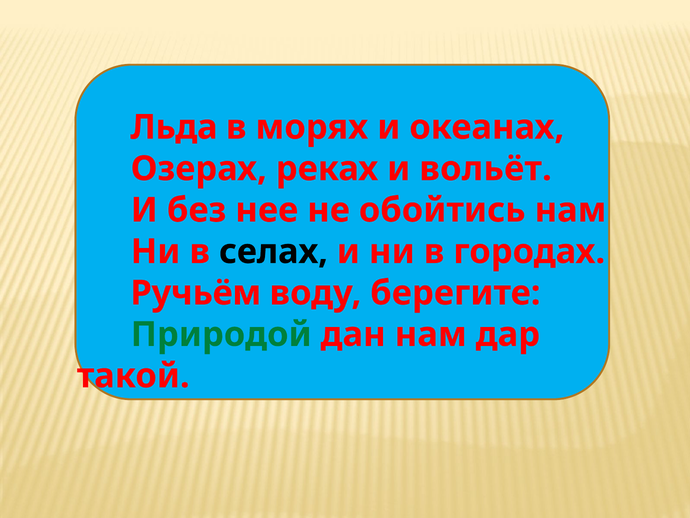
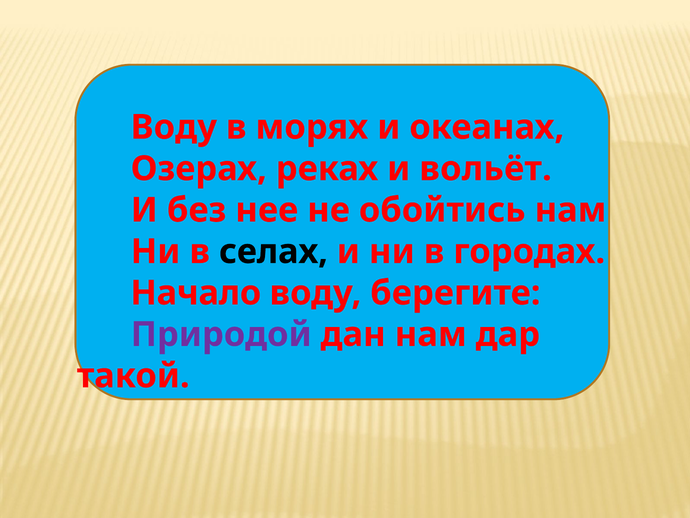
Льда at (174, 127): Льда -> Воду
Ручьём: Ручьём -> Начало
Природой colour: green -> purple
